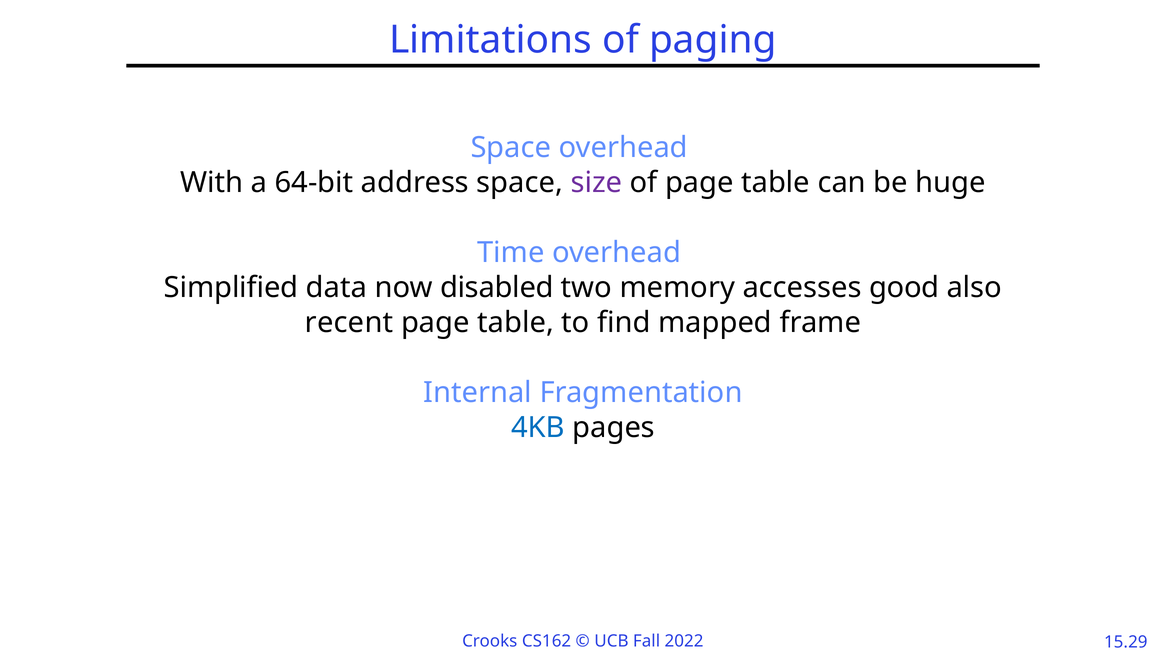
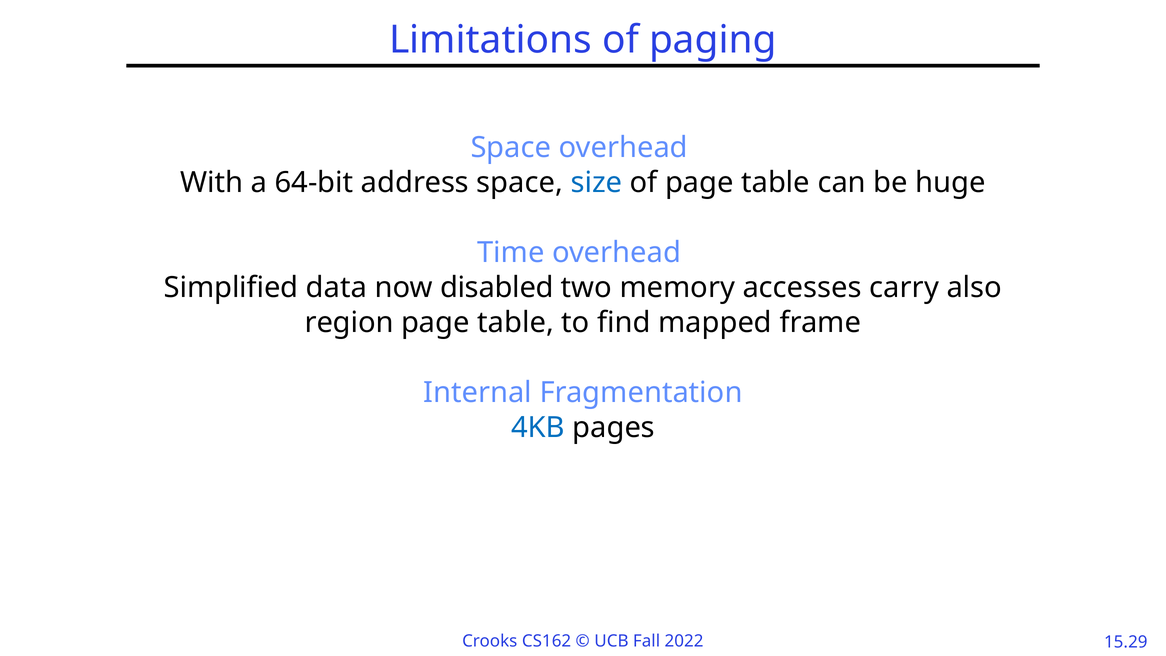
size colour: purple -> blue
good: good -> carry
recent: recent -> region
